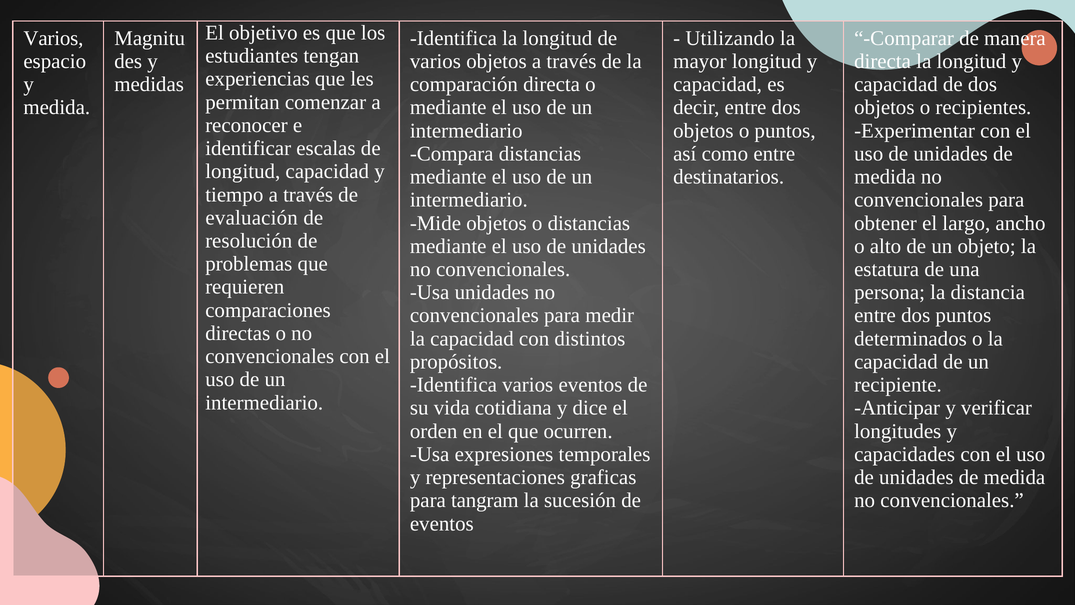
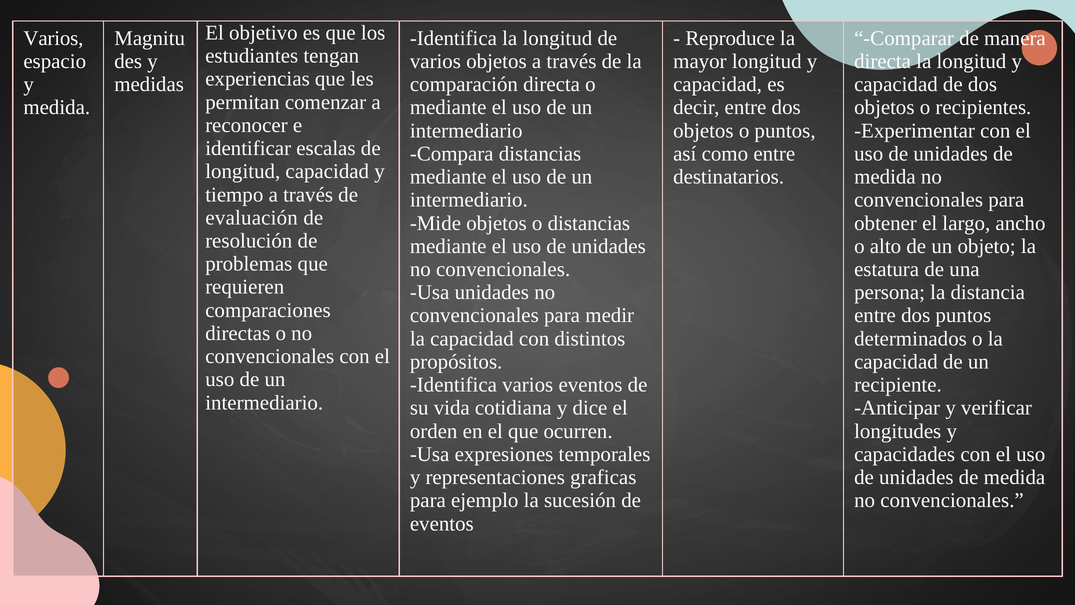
Utilizando: Utilizando -> Reproduce
tangram: tangram -> ejemplo
